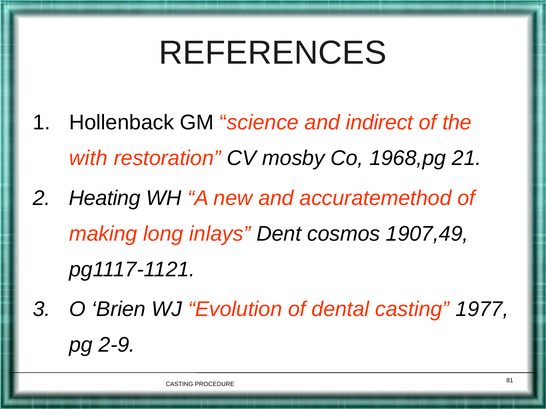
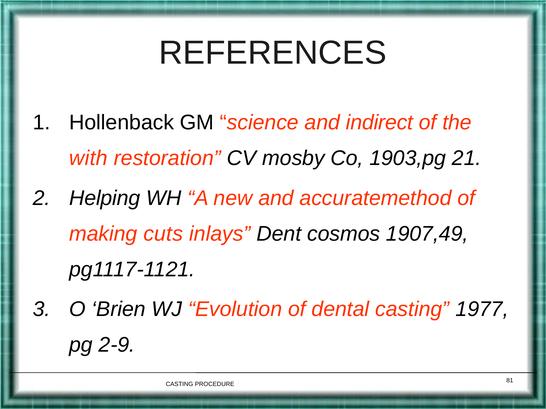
1968,pg: 1968,pg -> 1903,pg
Heating: Heating -> Helping
long: long -> cuts
